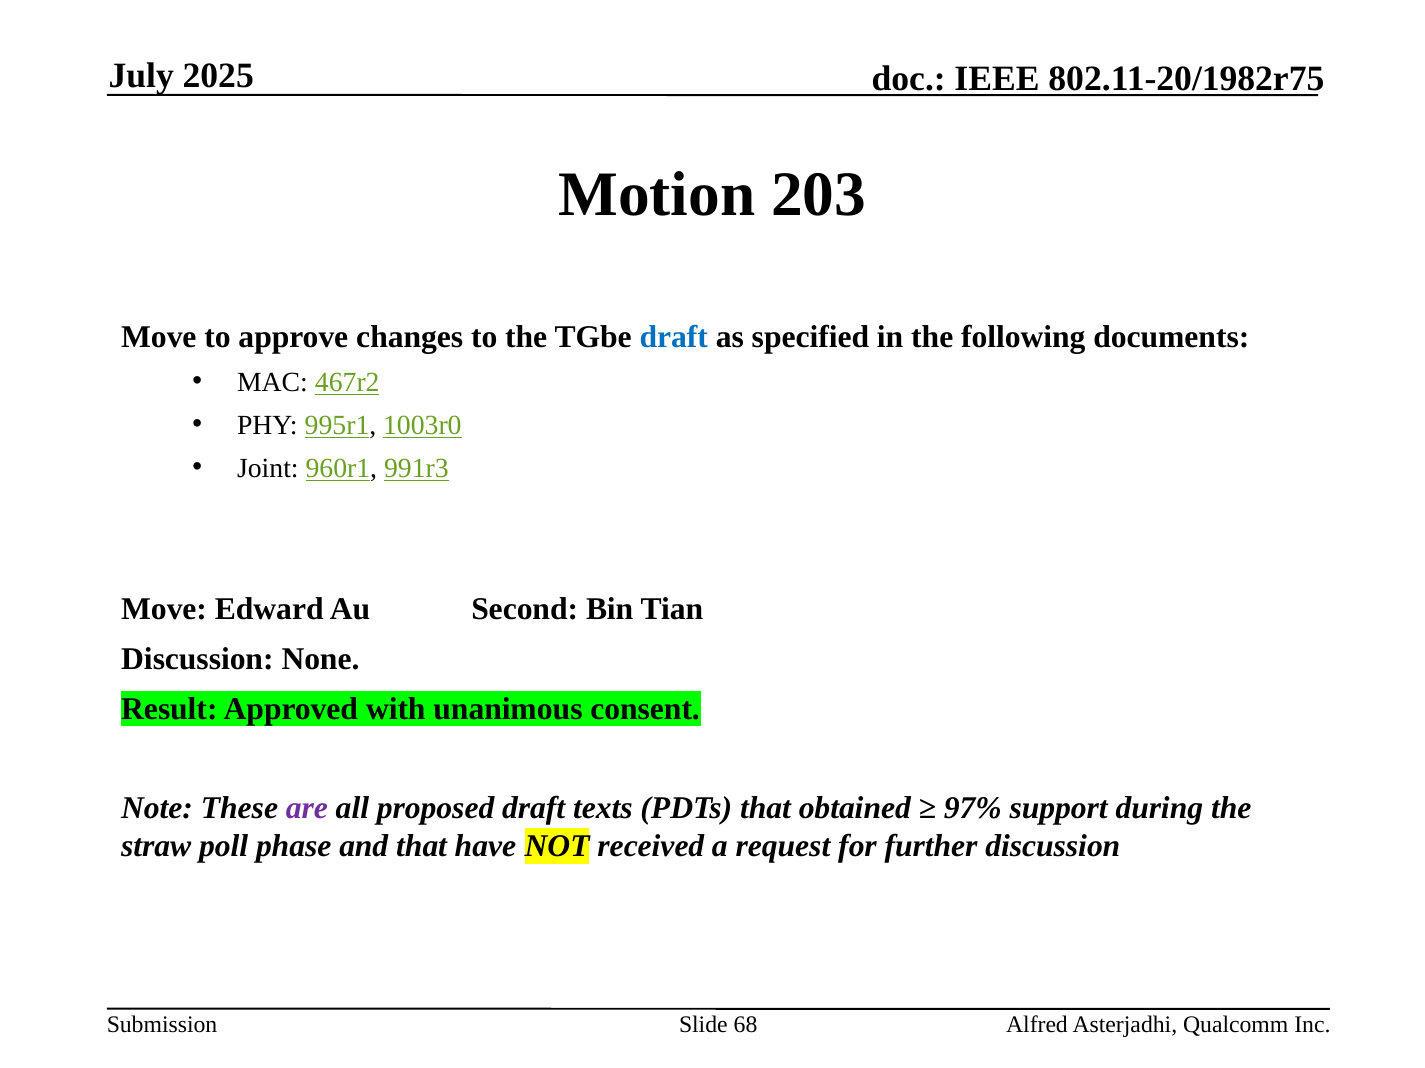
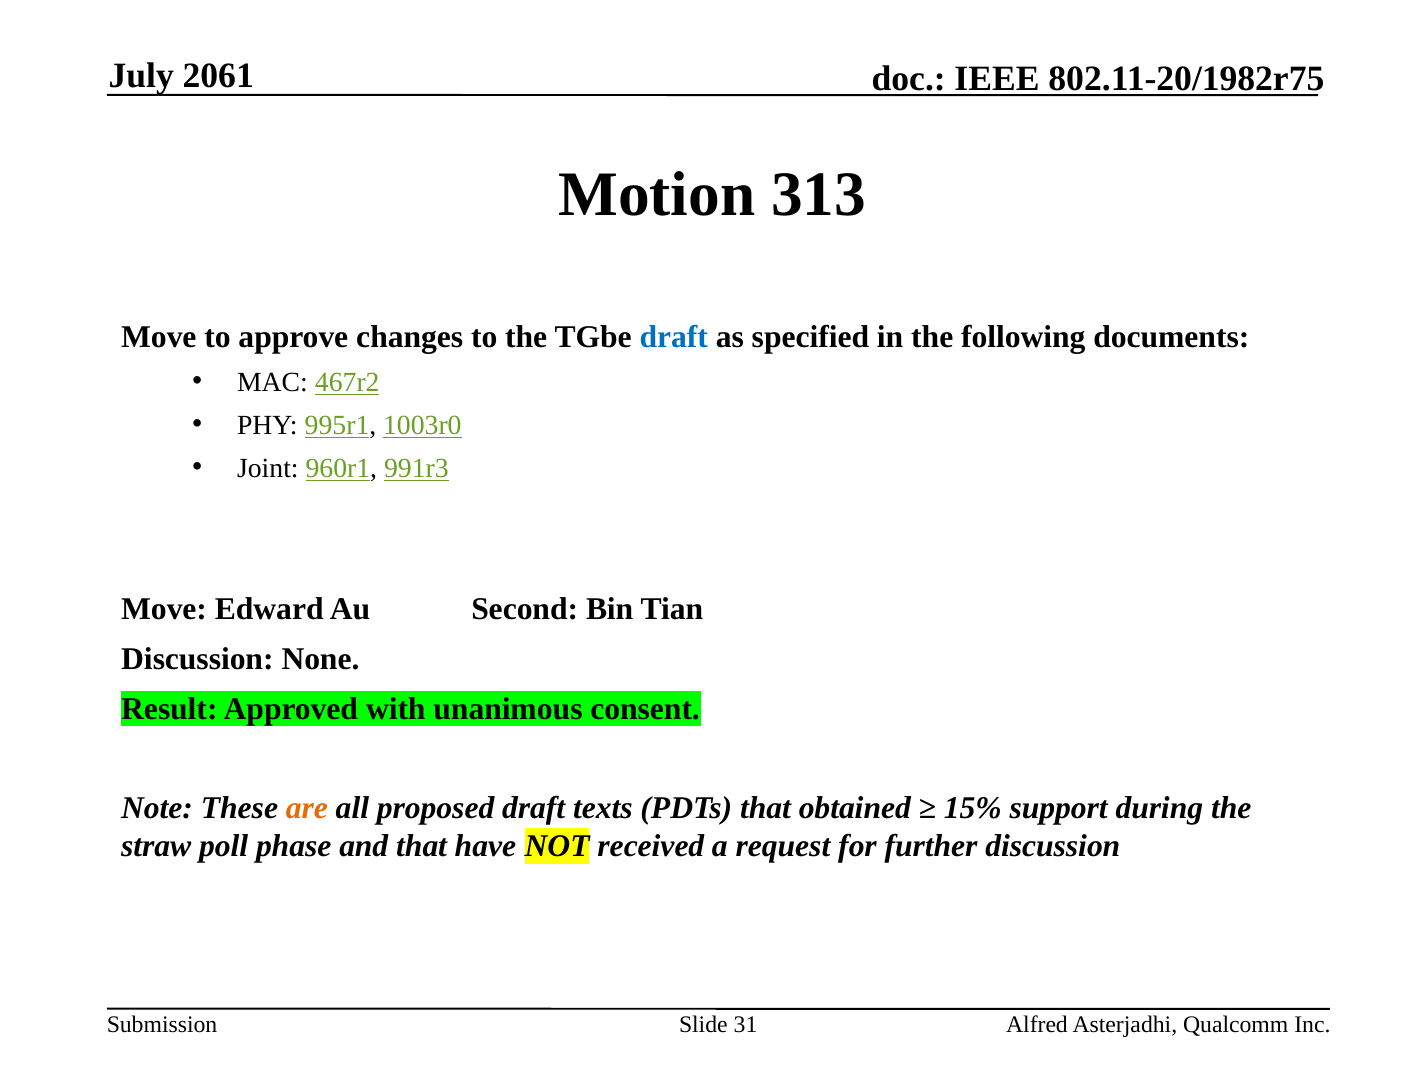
2025: 2025 -> 2061
203: 203 -> 313
are colour: purple -> orange
97%: 97% -> 15%
68: 68 -> 31
